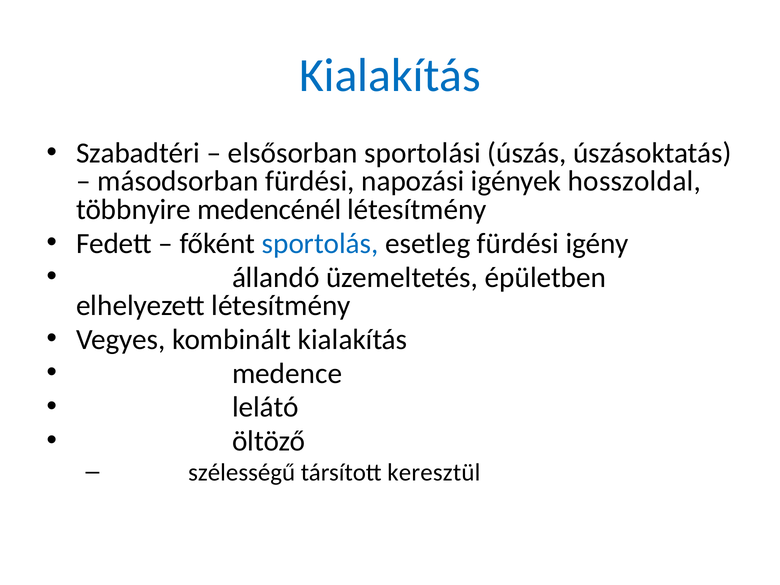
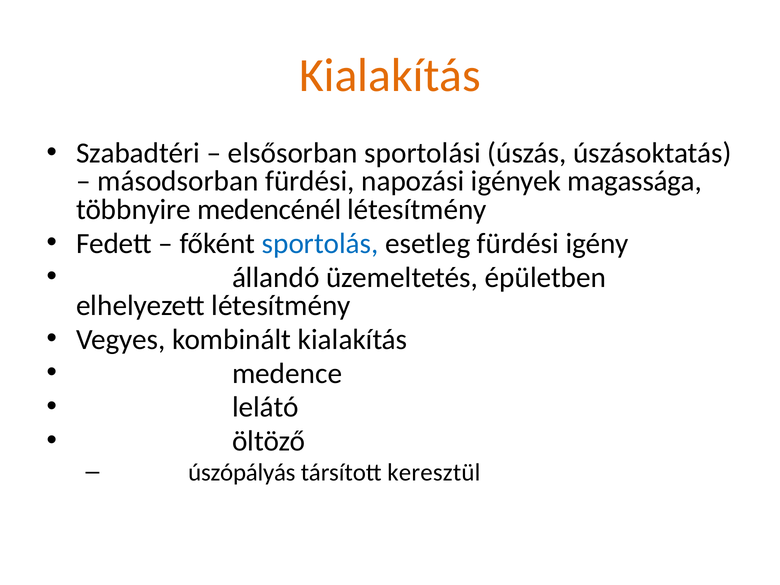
Kialakítás at (390, 76) colour: blue -> orange
hosszoldal: hosszoldal -> magassága
szélességű: szélességű -> úszópályás
